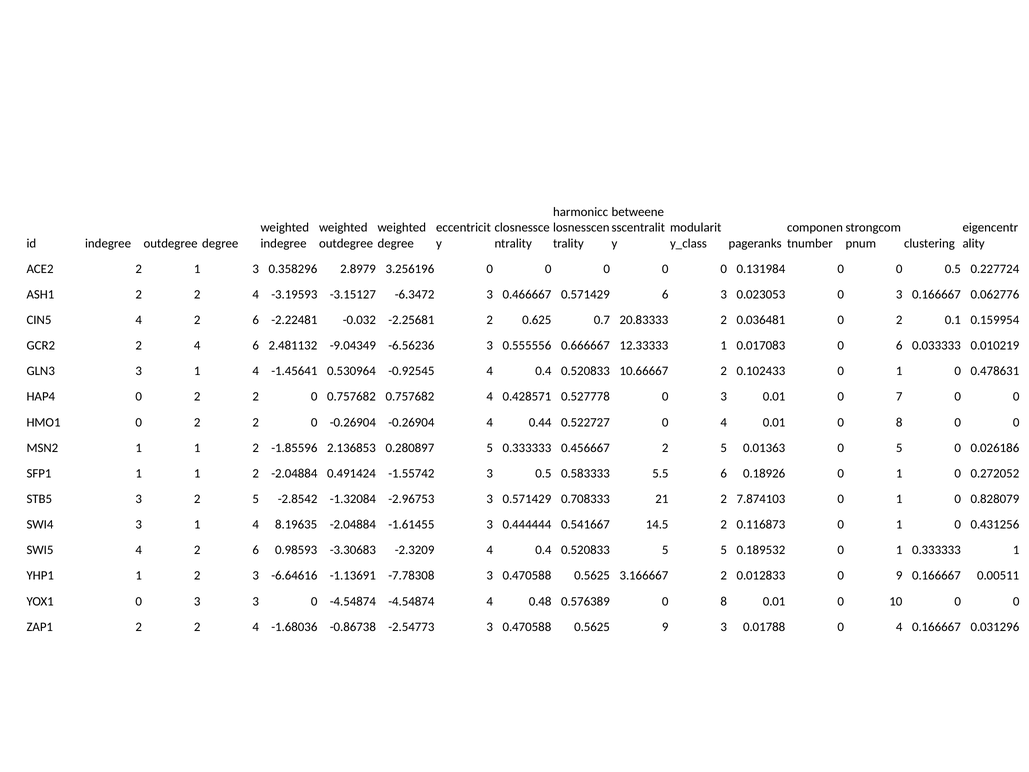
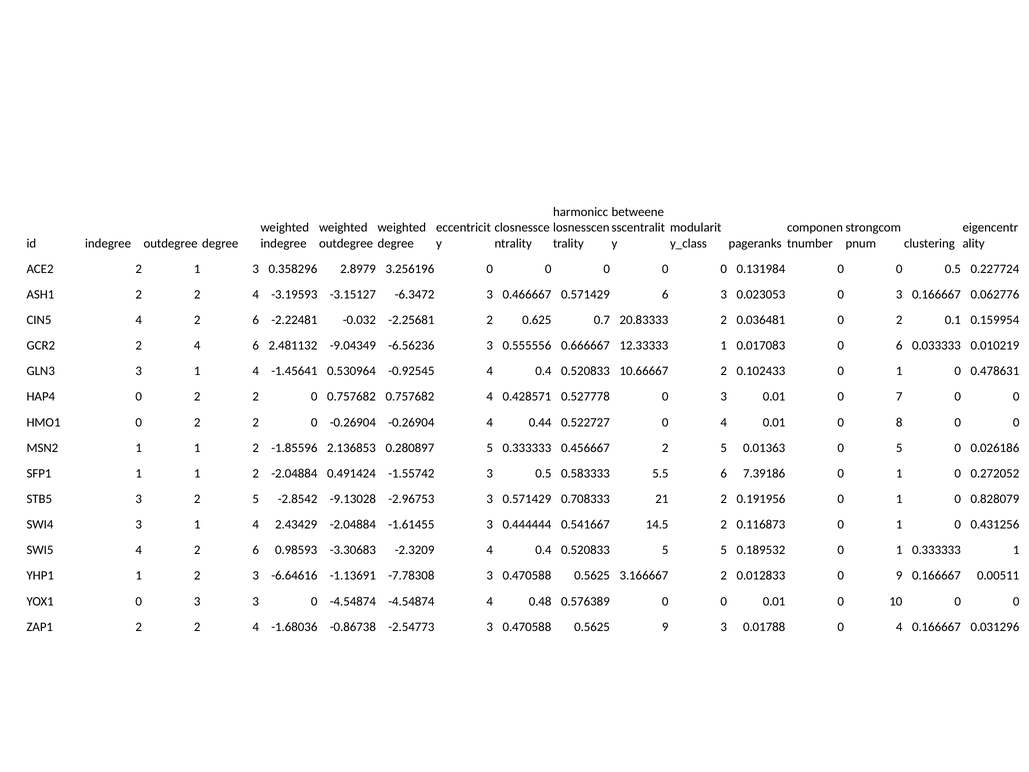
0.18926: 0.18926 -> 7.39186
-1.32084: -1.32084 -> -9.13028
7.874103: 7.874103 -> 0.191956
8.19635: 8.19635 -> 2.43429
0.576389 0 8: 8 -> 0
